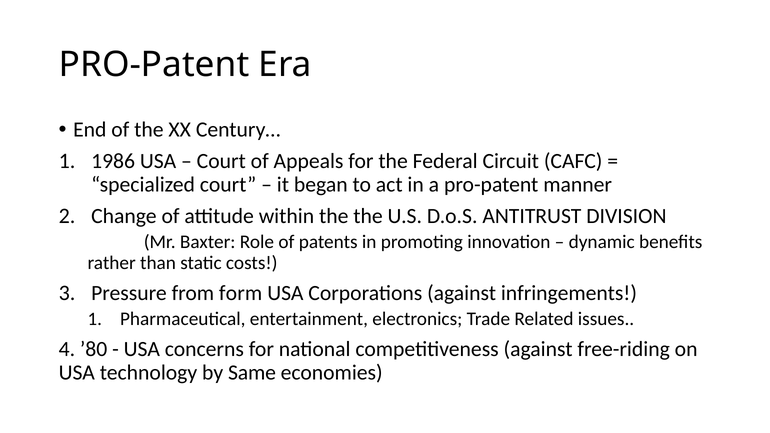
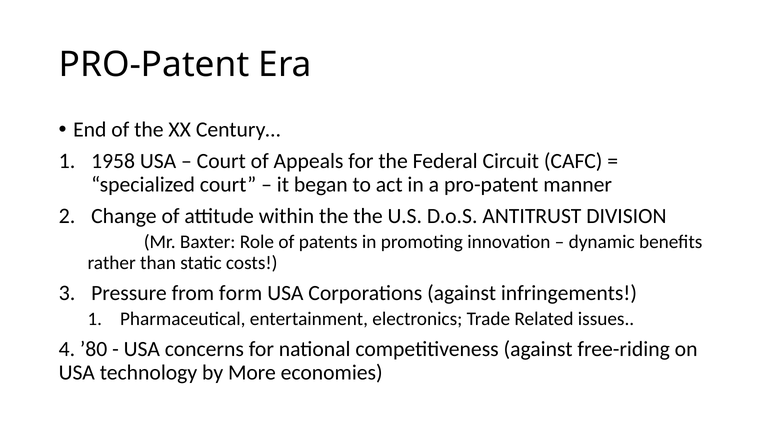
1986: 1986 -> 1958
Same: Same -> More
